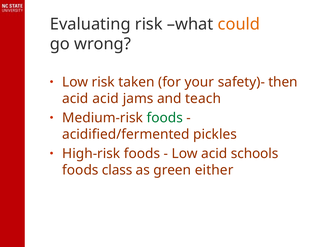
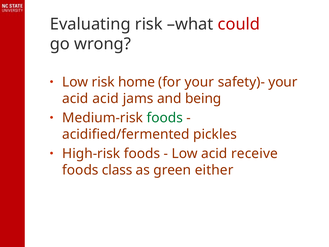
could colour: orange -> red
taken: taken -> home
safety)- then: then -> your
teach: teach -> being
schools: schools -> receive
